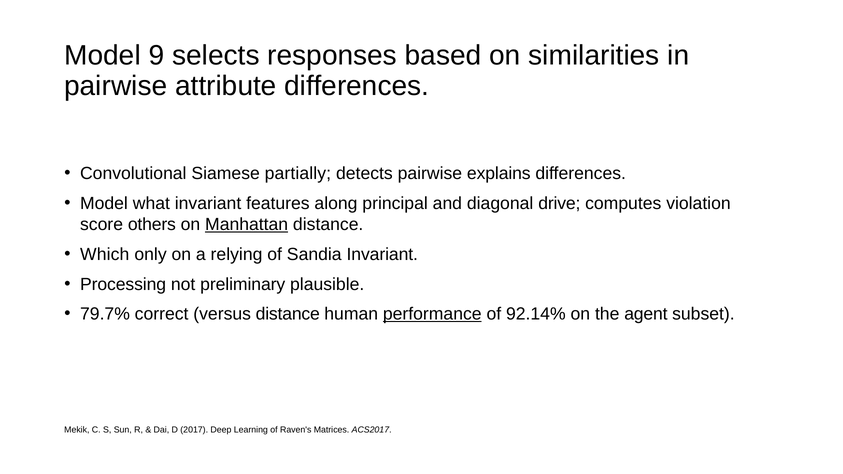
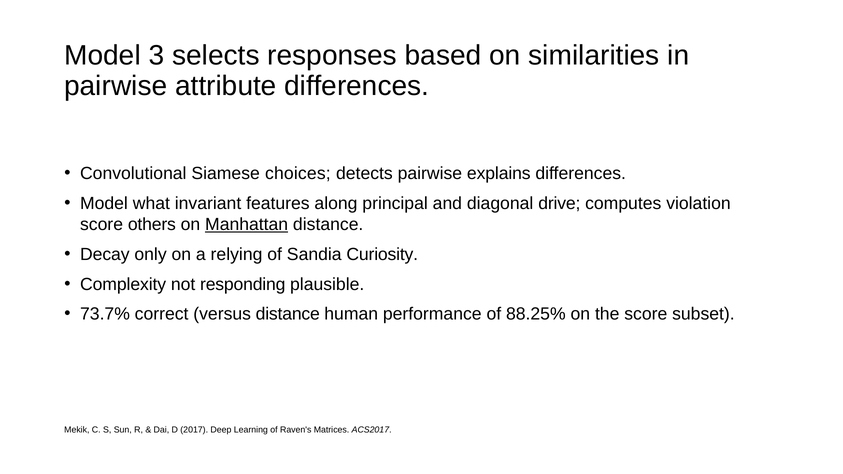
9: 9 -> 3
partially: partially -> choices
Which: Which -> Decay
Sandia Invariant: Invariant -> Curiosity
Processing: Processing -> Complexity
preliminary: preliminary -> responding
79.7%: 79.7% -> 73.7%
performance underline: present -> none
92.14%: 92.14% -> 88.25%
the agent: agent -> score
